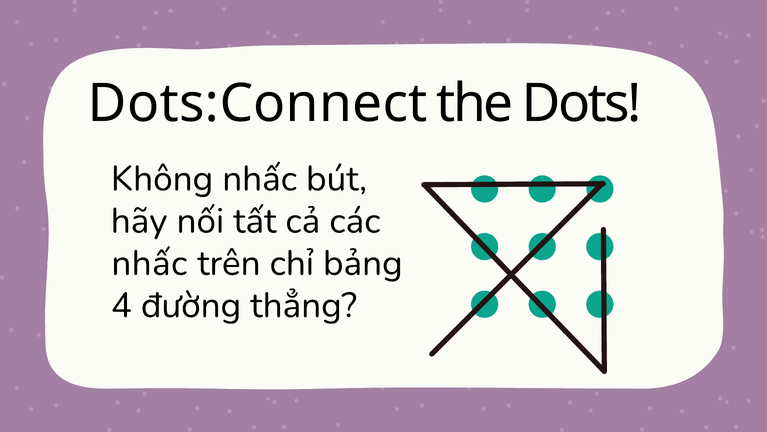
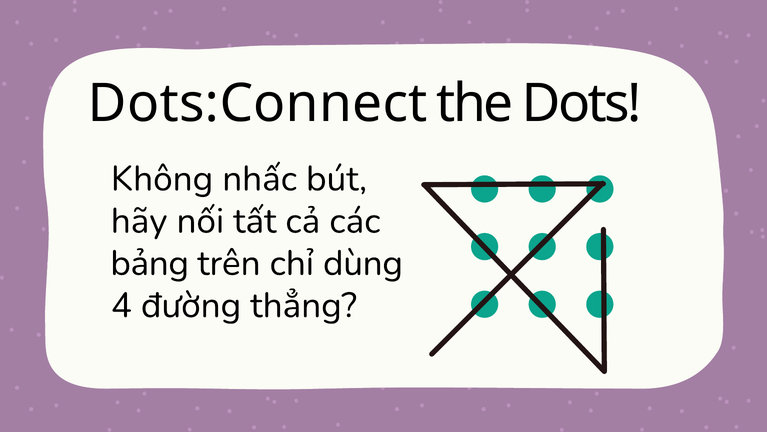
nhấc at (149, 263): nhấc -> bảng
bảng: bảng -> dùng
